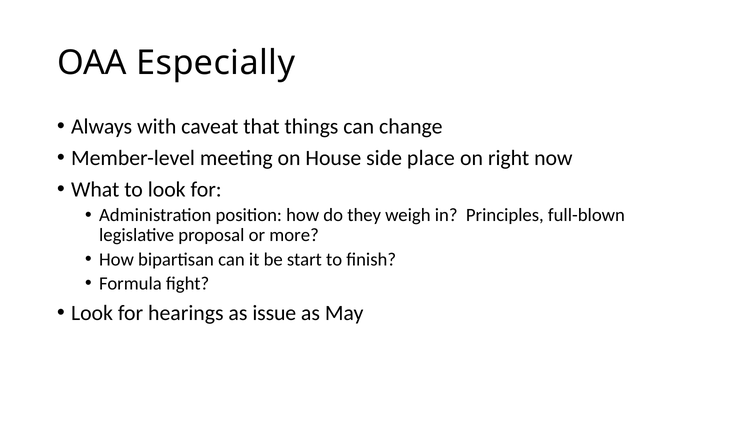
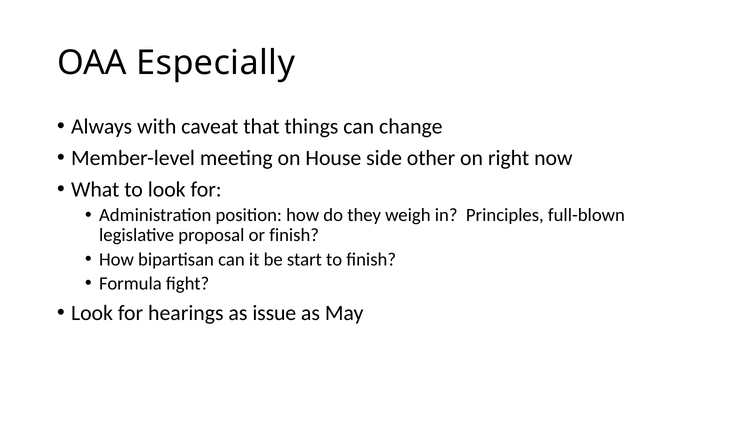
place: place -> other
or more: more -> finish
